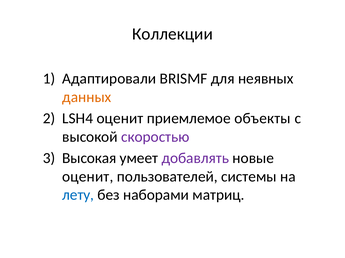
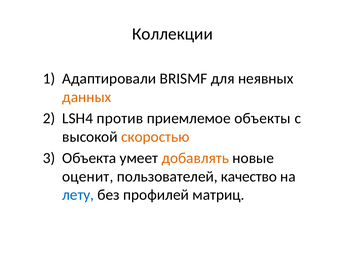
LSH4 оценит: оценит -> против
скоростью colour: purple -> orange
Высокая: Высокая -> Объекта
добавлять colour: purple -> orange
системы: системы -> качество
наборами: наборами -> профилей
